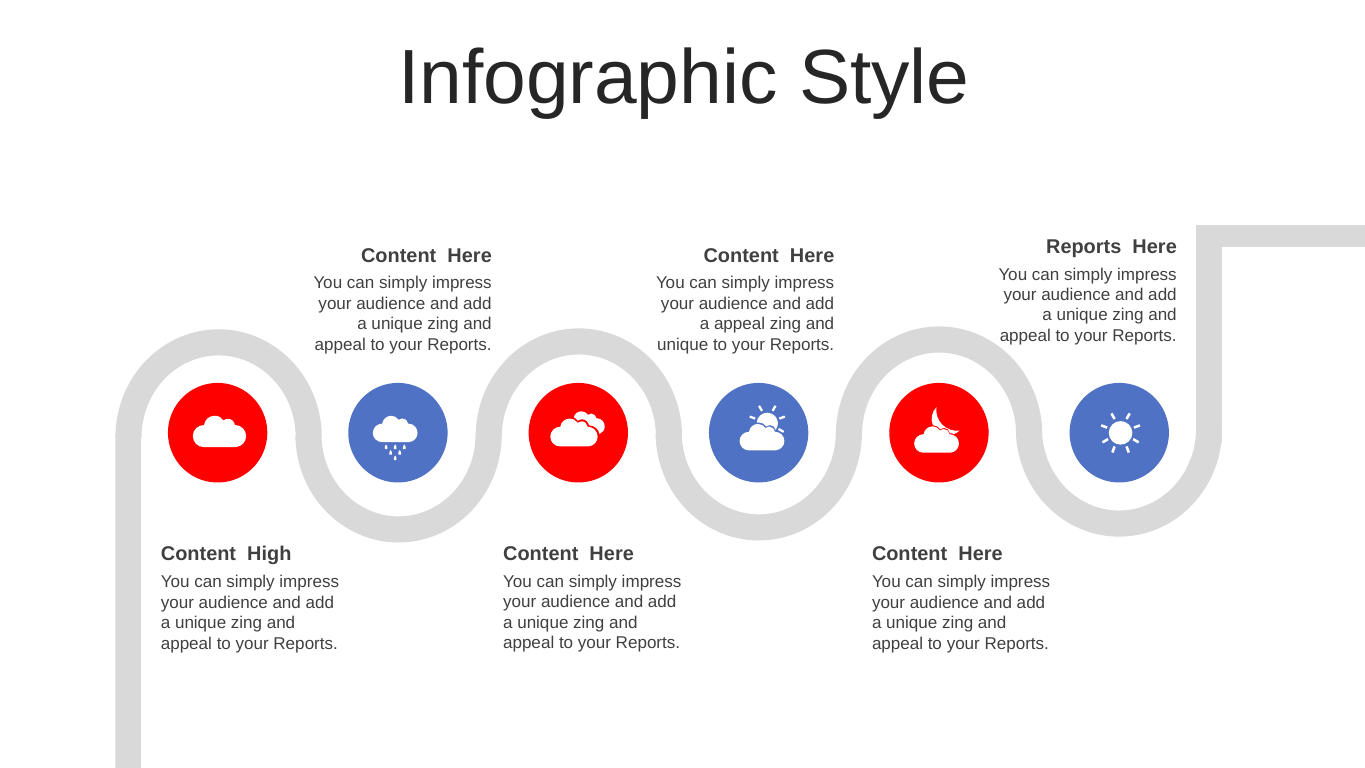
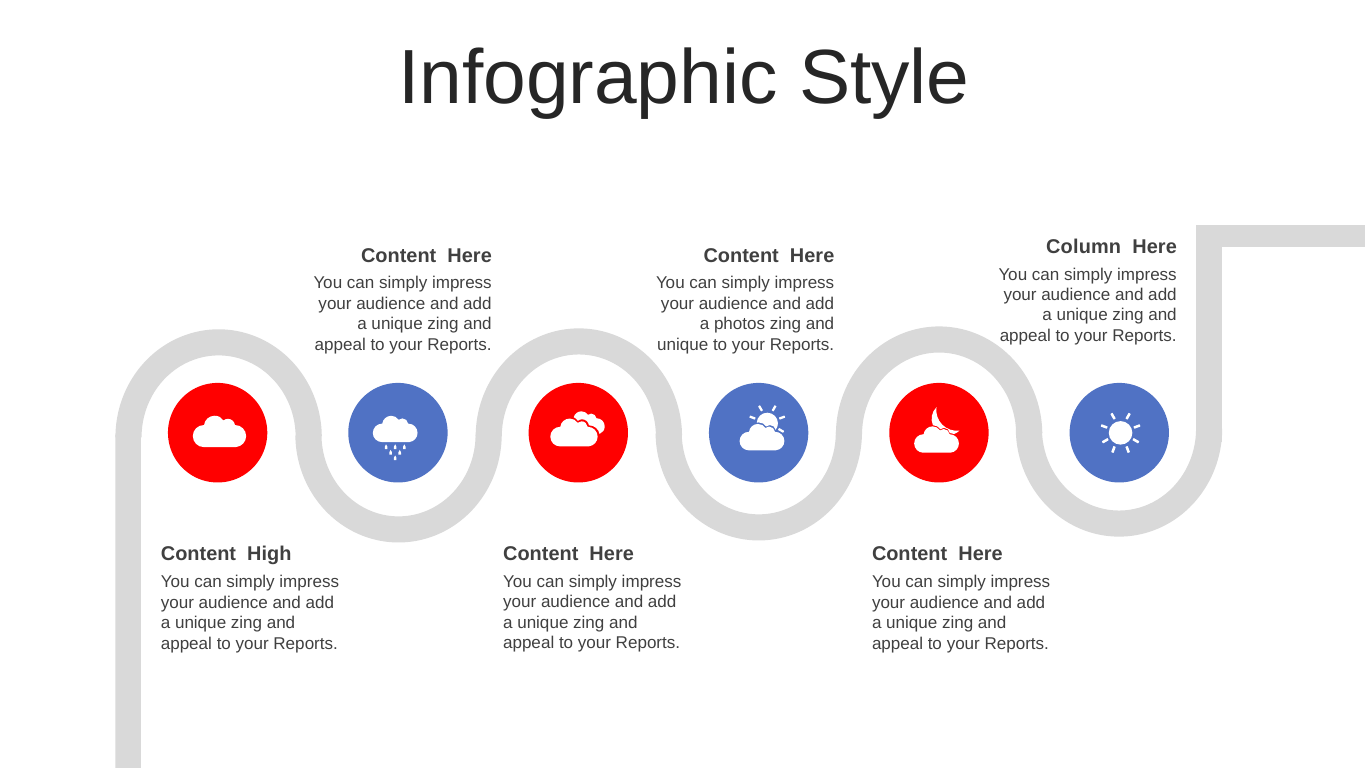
Reports at (1084, 246): Reports -> Column
a appeal: appeal -> photos
